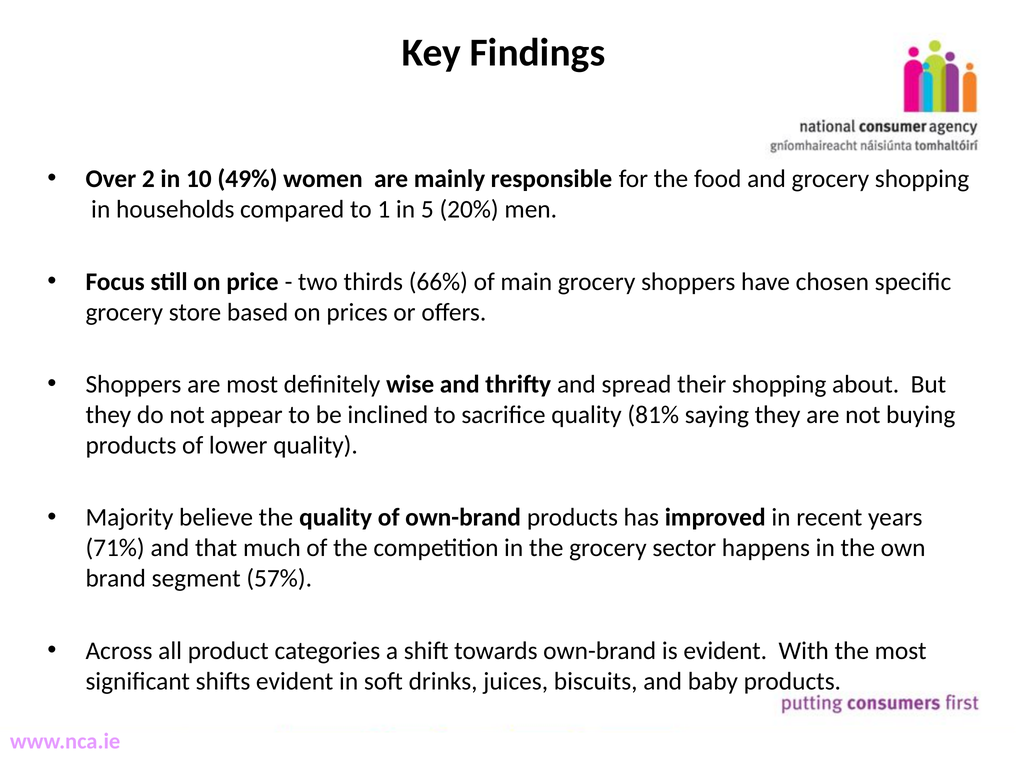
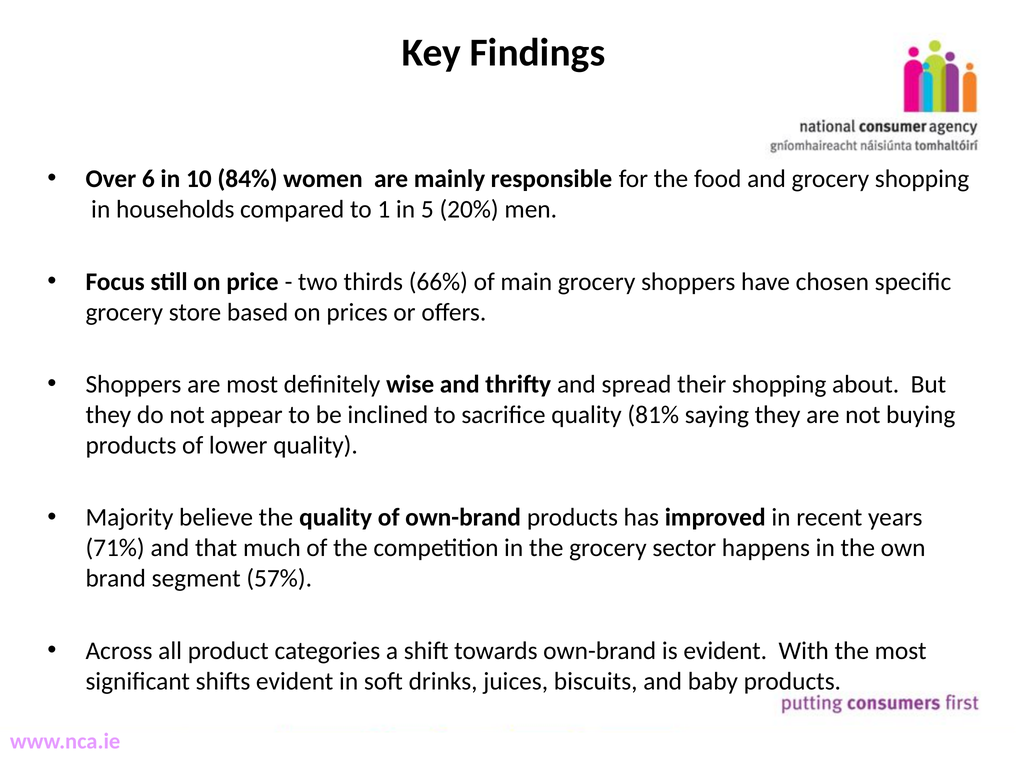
2: 2 -> 6
49%: 49% -> 84%
